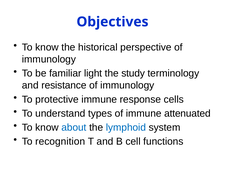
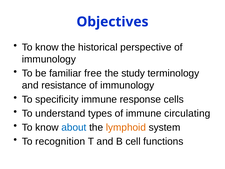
light: light -> free
protective: protective -> specificity
attenuated: attenuated -> circulating
lymphoid colour: blue -> orange
